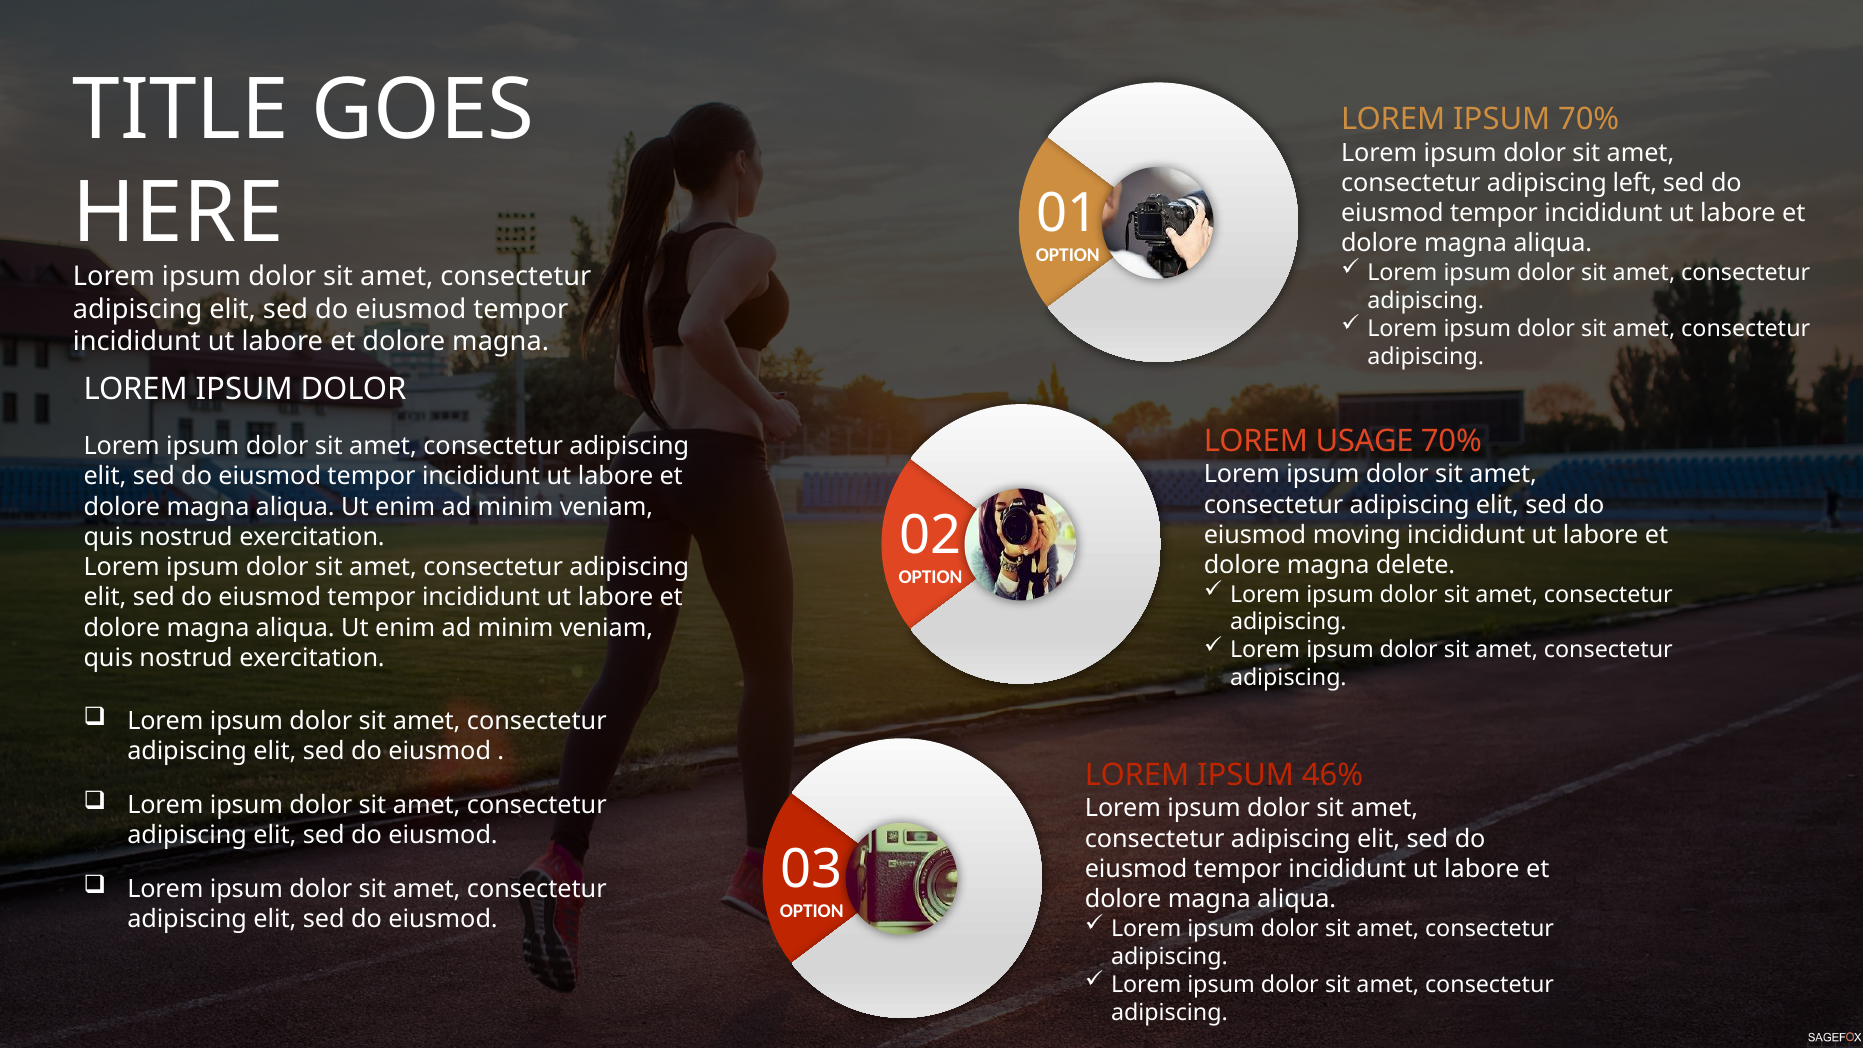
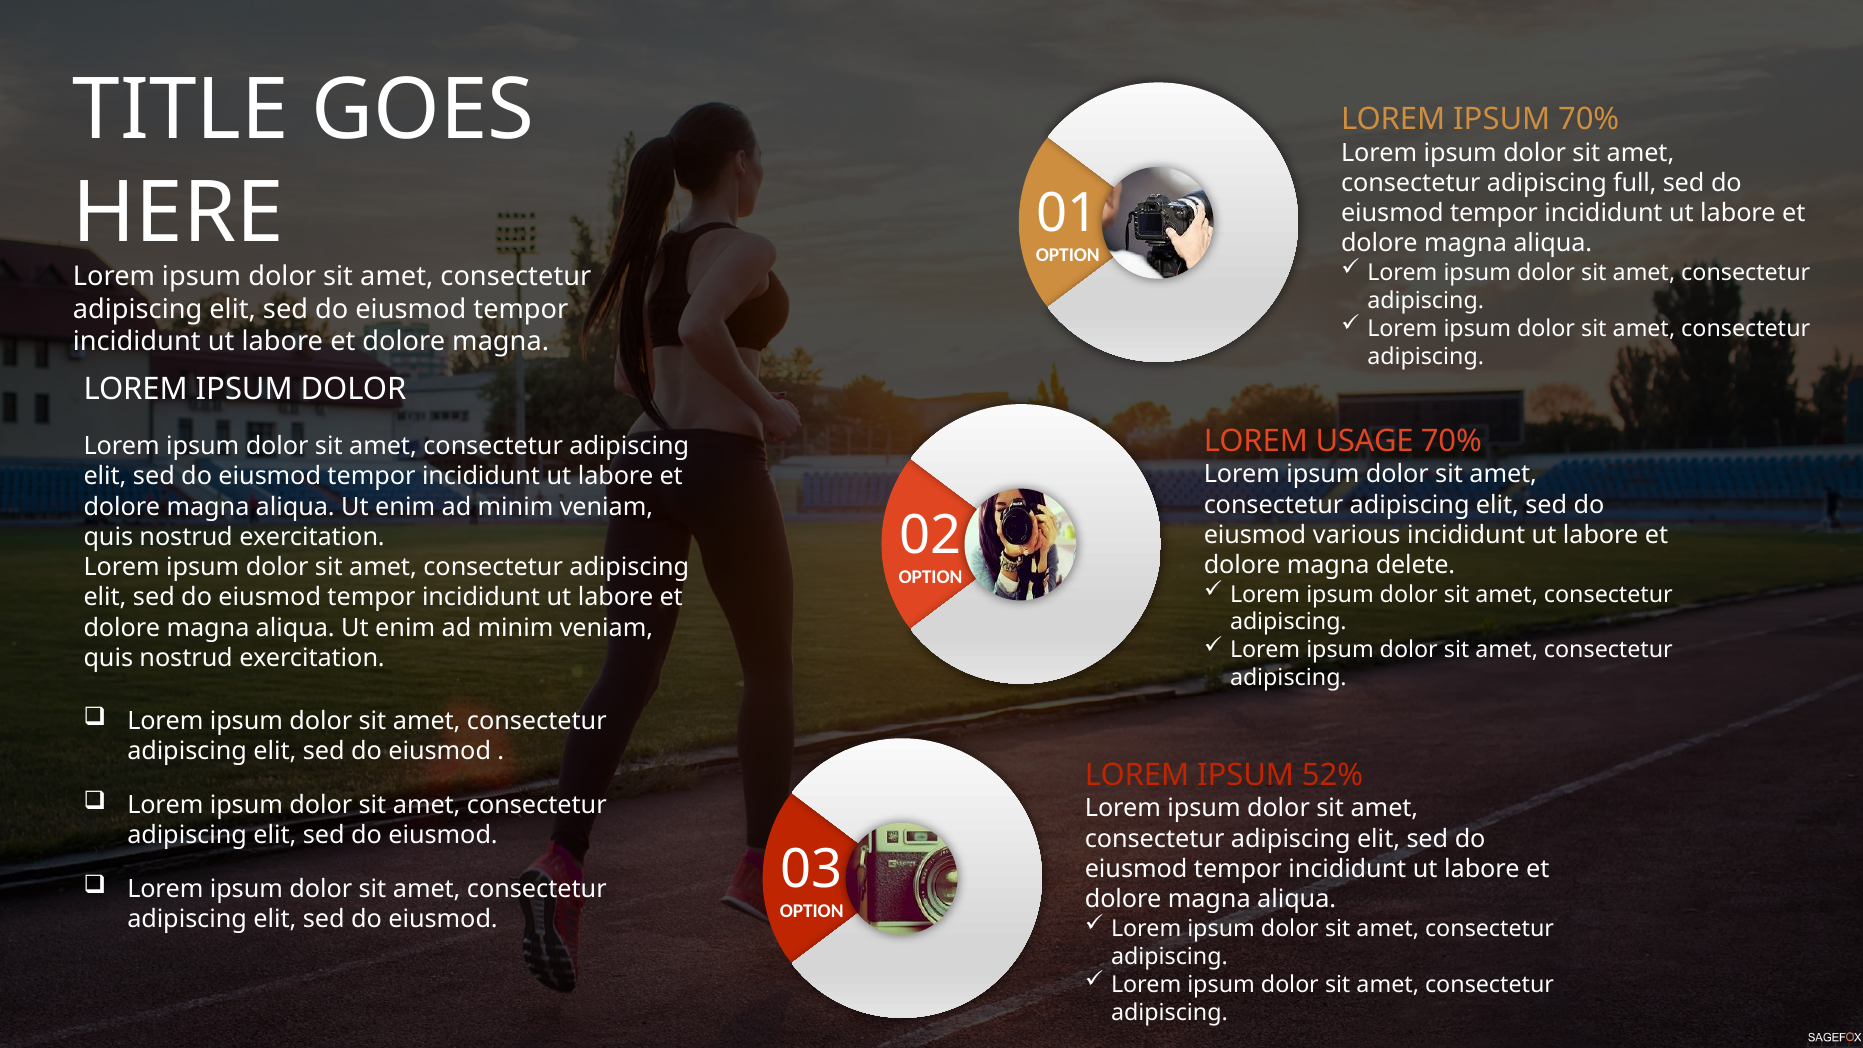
left: left -> full
moving: moving -> various
46%: 46% -> 52%
